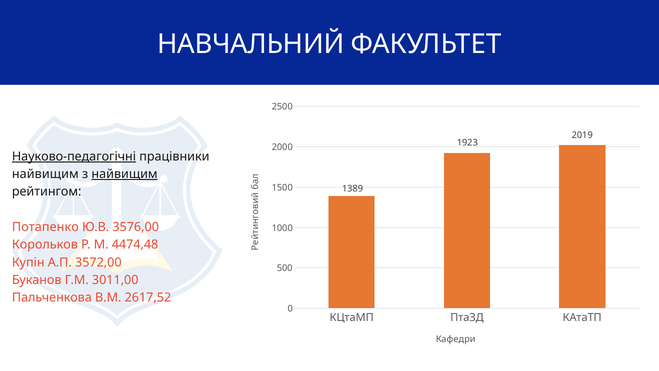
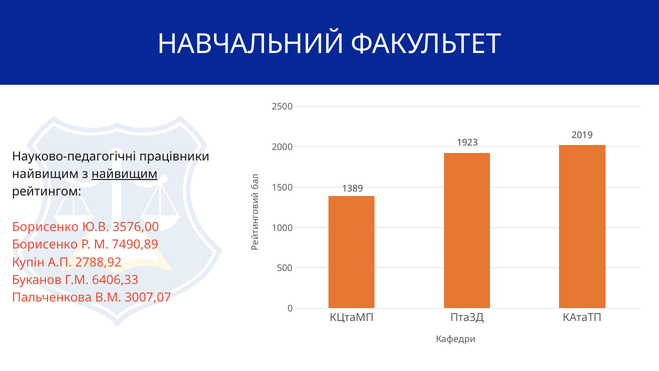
Науково-педагогічні underline: present -> none
Потапенко at (45, 227): Потапенко -> Борисенко
Корольков at (45, 245): Корольков -> Борисенко
4474,48: 4474,48 -> 7490,89
3572,00: 3572,00 -> 2788,92
3011,00: 3011,00 -> 6406,33
2617,52: 2617,52 -> 3007,07
